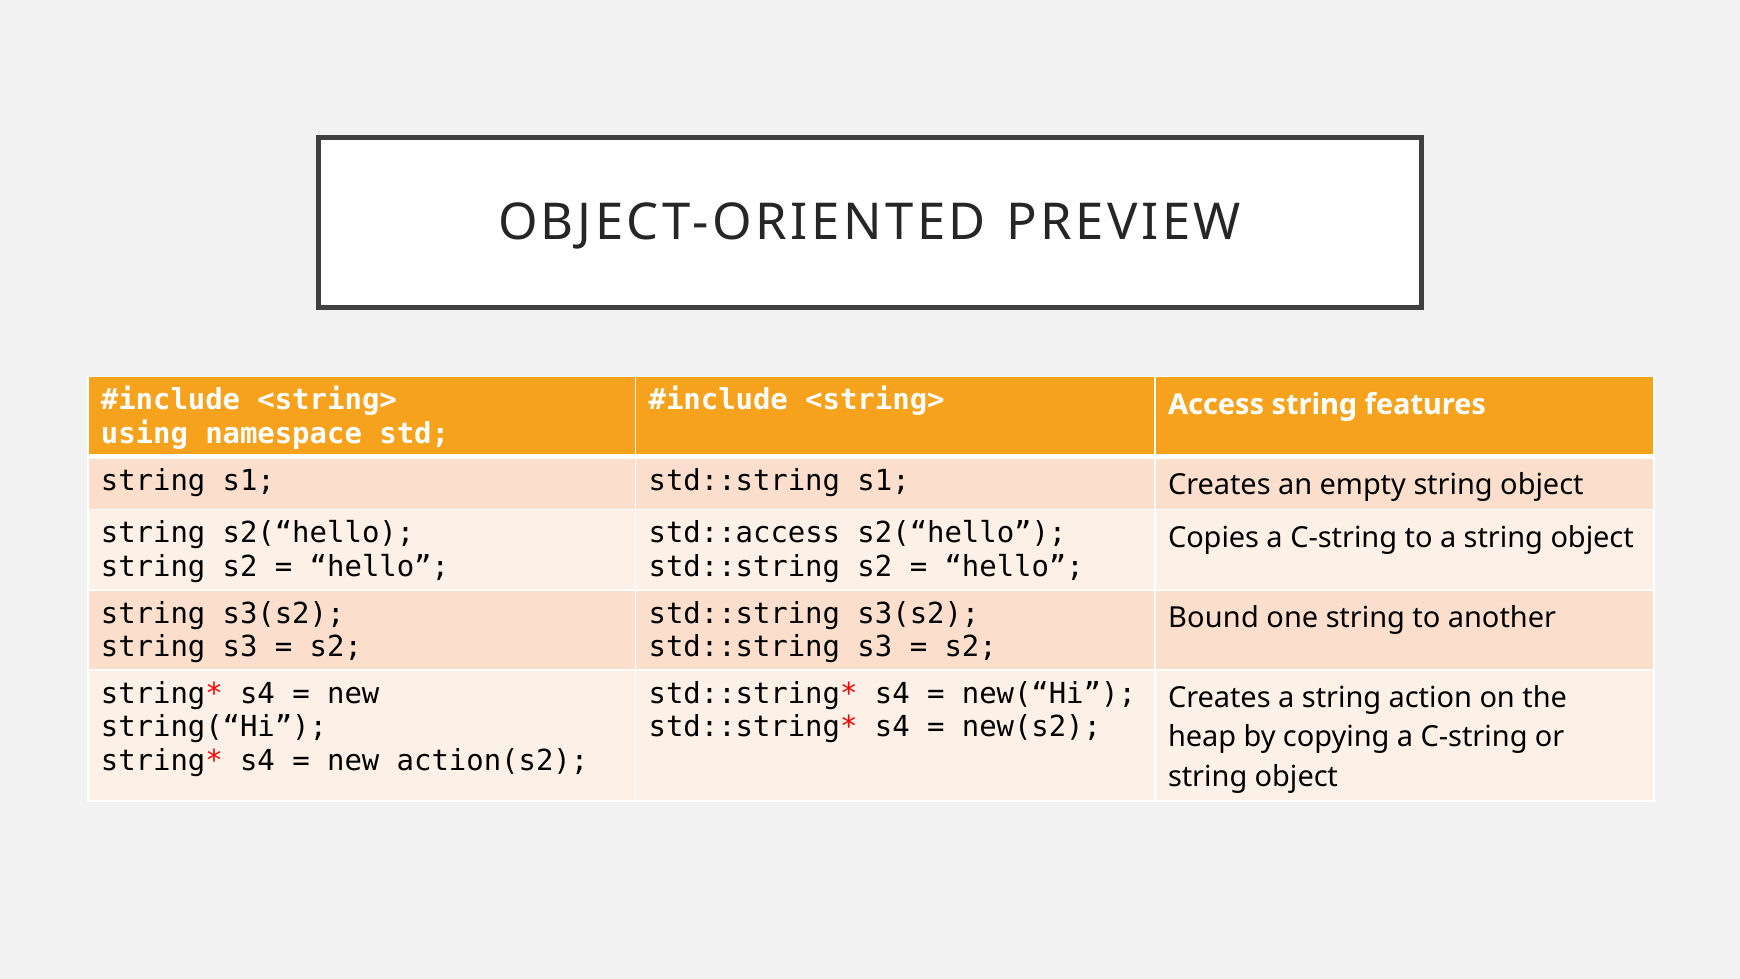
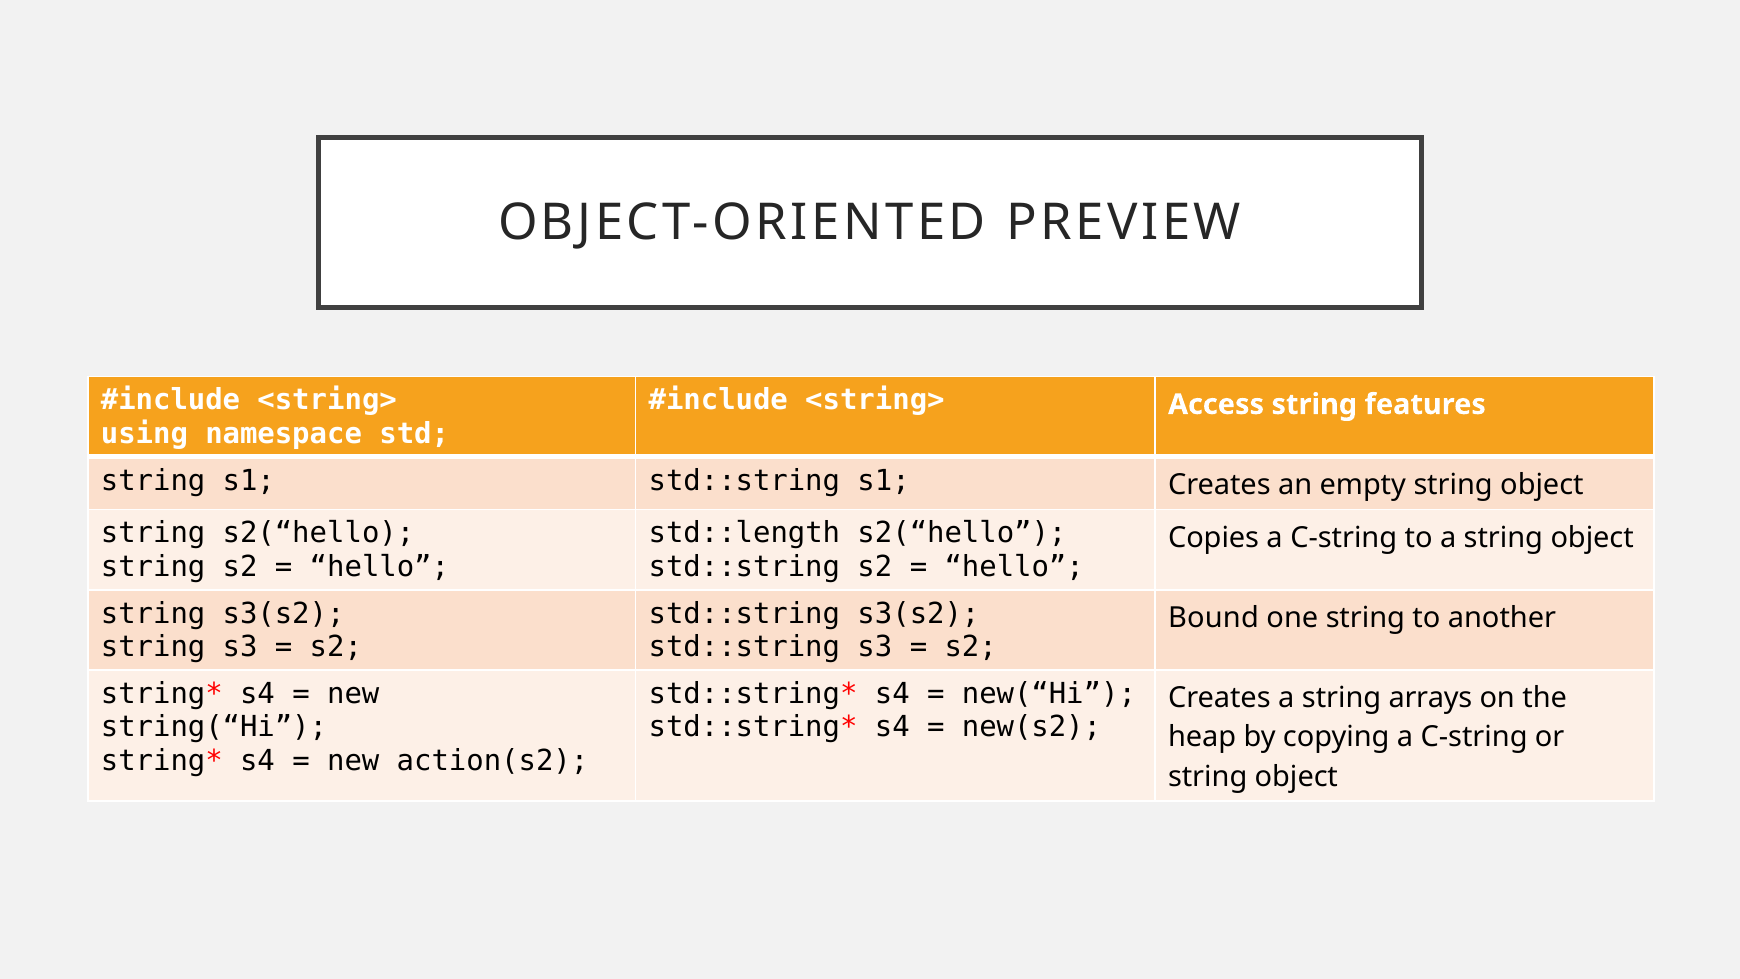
std::access: std::access -> std::length
action: action -> arrays
